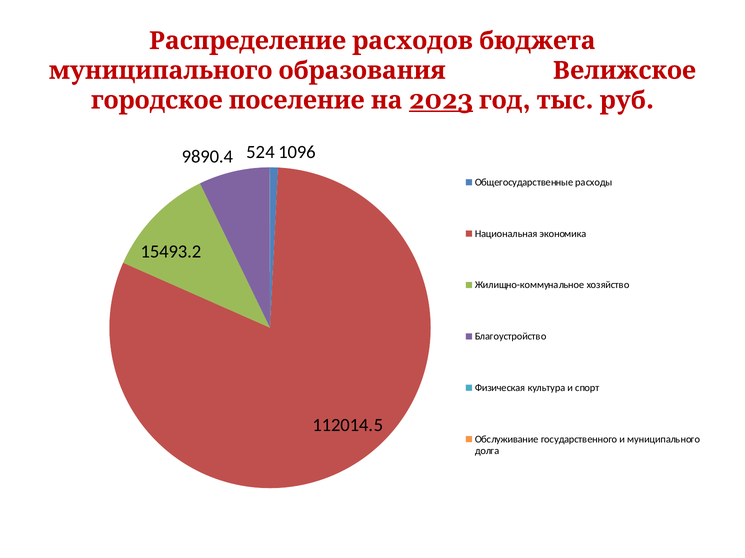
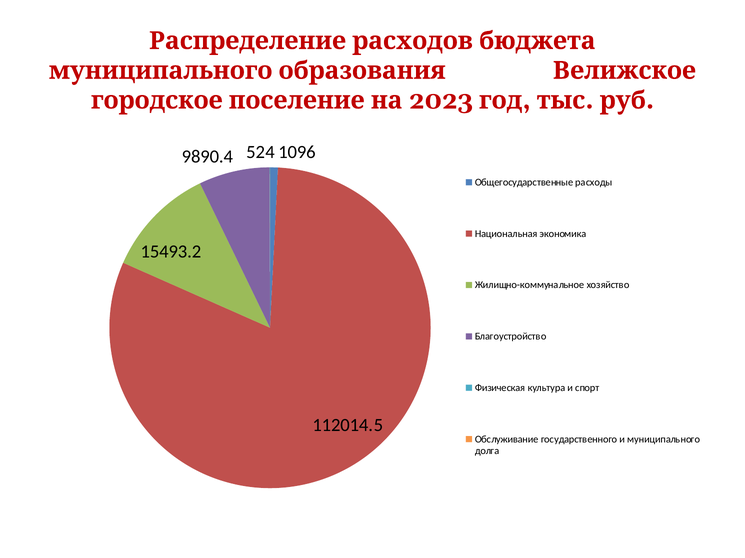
2023 underline: present -> none
